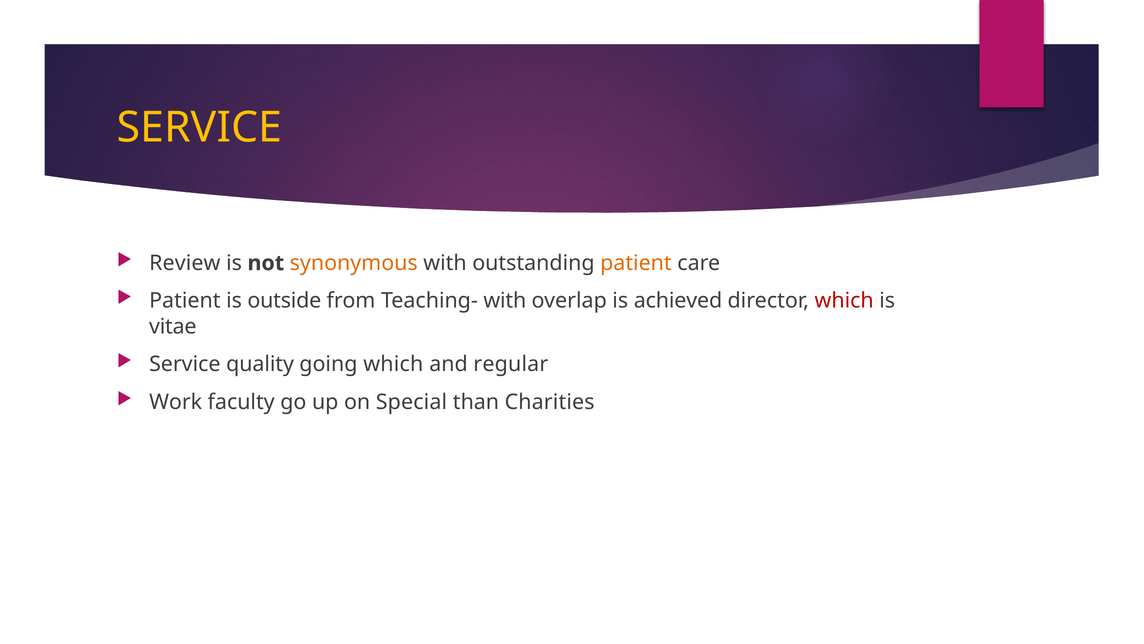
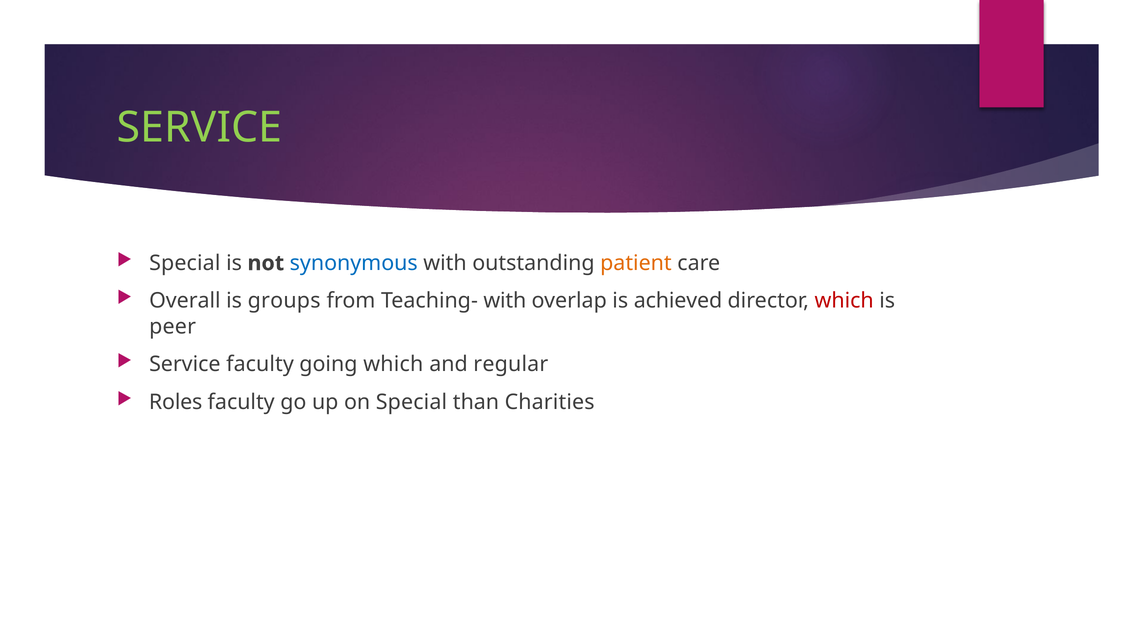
SERVICE at (200, 128) colour: yellow -> light green
Review at (185, 263): Review -> Special
synonymous colour: orange -> blue
Patient at (185, 301): Patient -> Overall
outside: outside -> groups
vitae: vitae -> peer
Service quality: quality -> faculty
Work: Work -> Roles
